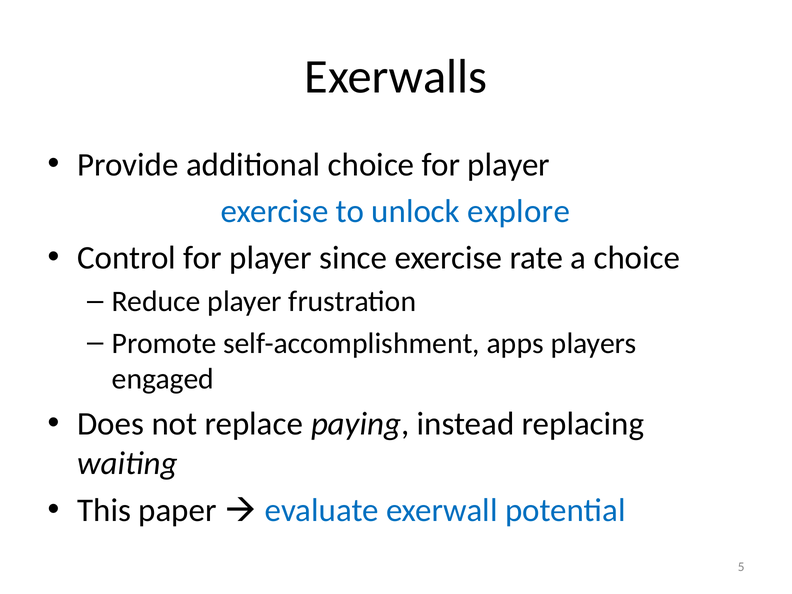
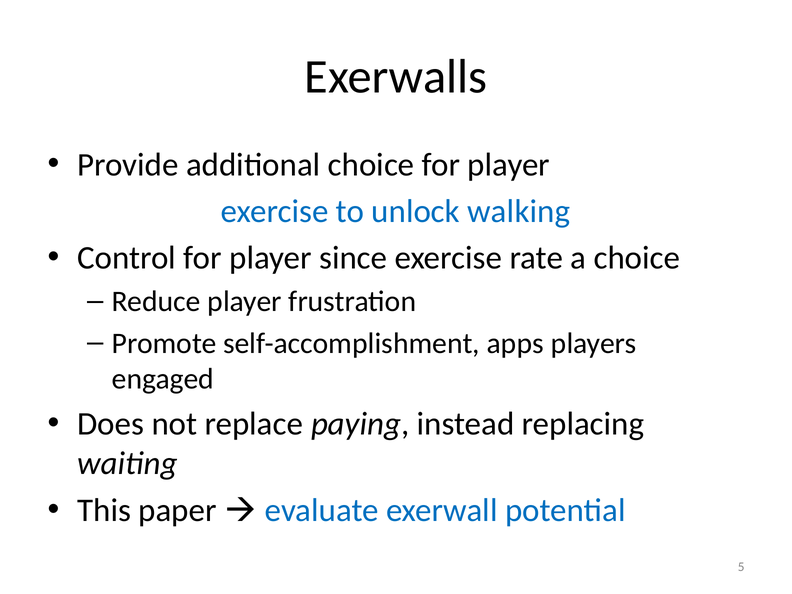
explore: explore -> walking
